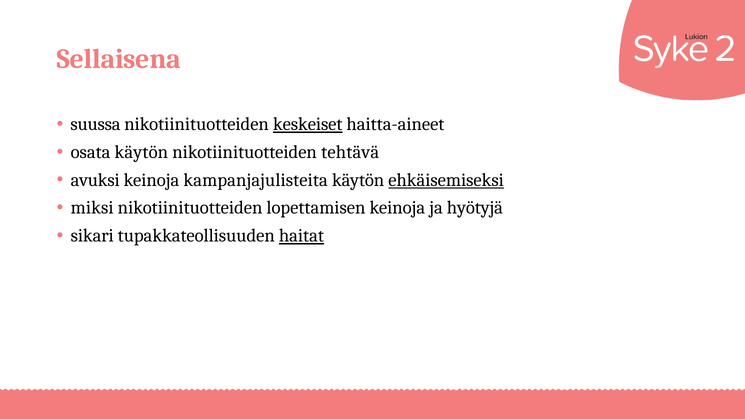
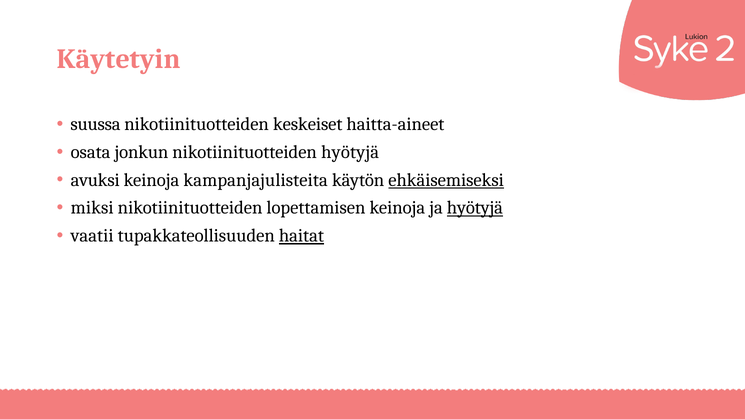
Sellaisena: Sellaisena -> Käytetyin
keskeiset underline: present -> none
osata käytön: käytön -> jonkun
nikotiinituotteiden tehtävä: tehtävä -> hyötyjä
hyötyjä at (475, 208) underline: none -> present
sikari: sikari -> vaatii
